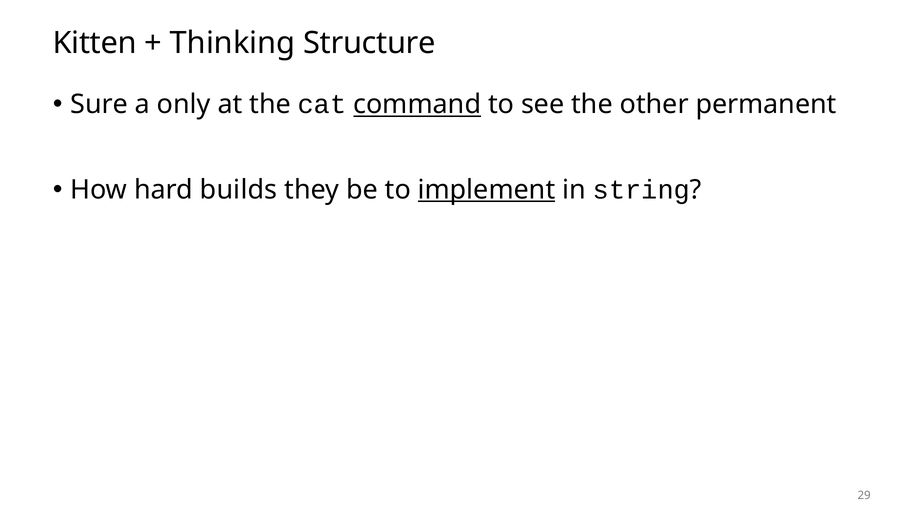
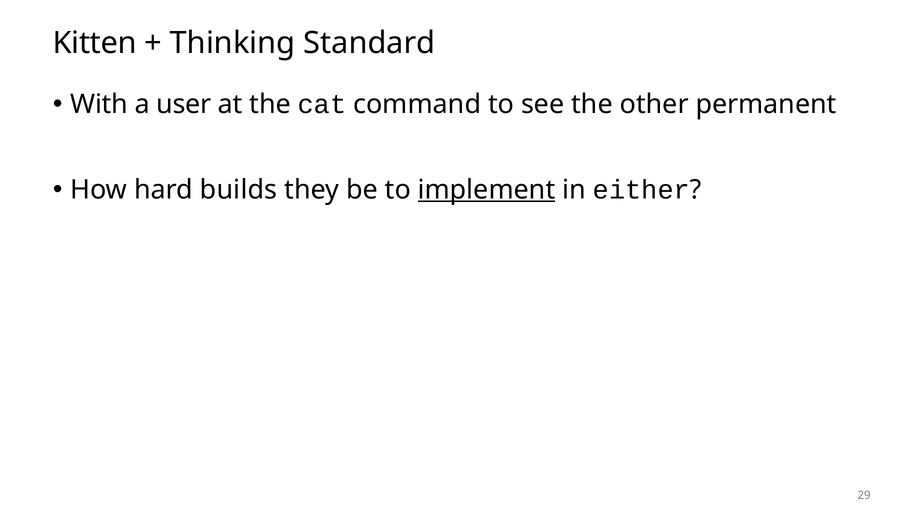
Structure: Structure -> Standard
Sure: Sure -> With
only: only -> user
command underline: present -> none
string: string -> either
